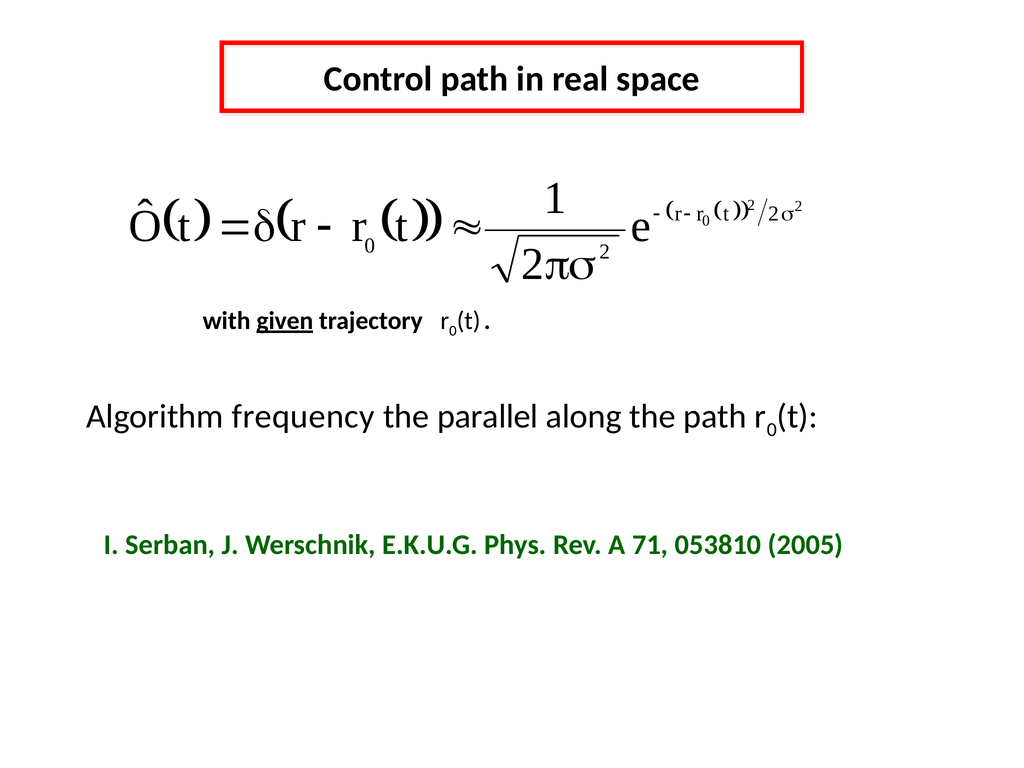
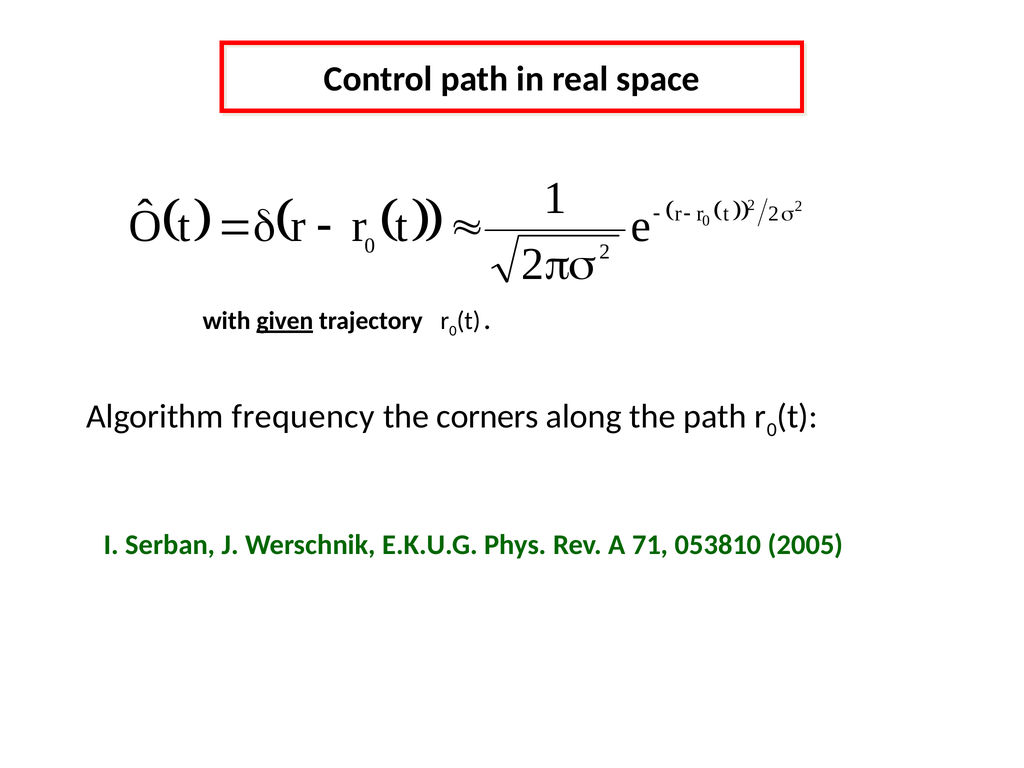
parallel: parallel -> corners
